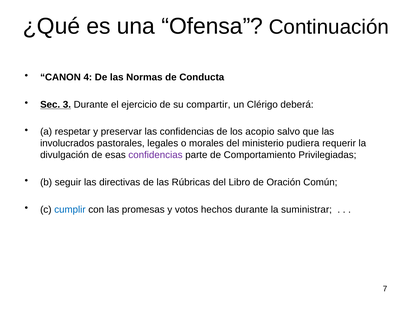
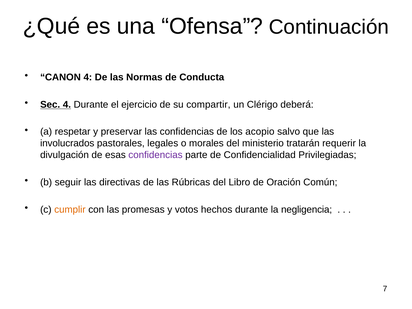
Sec 3: 3 -> 4
pudiera: pudiera -> tratarán
Comportamiento: Comportamiento -> Confidencialidad
cumplir colour: blue -> orange
suministrar: suministrar -> negligencia
